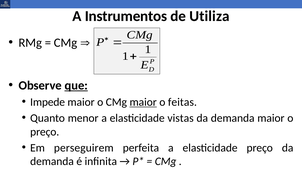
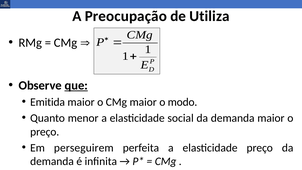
Instrumentos: Instrumentos -> Preocupação
Impede: Impede -> Emitida
maior at (143, 102) underline: present -> none
feitas: feitas -> modo
vistas: vistas -> social
